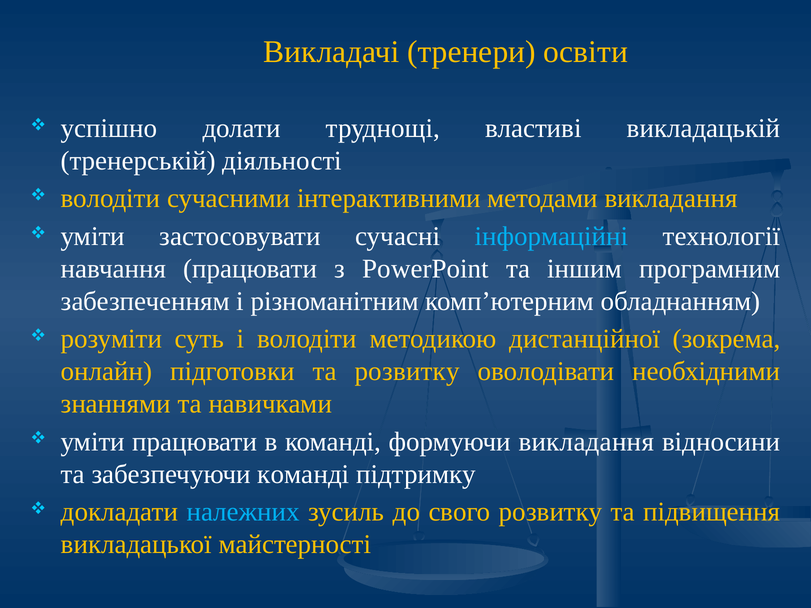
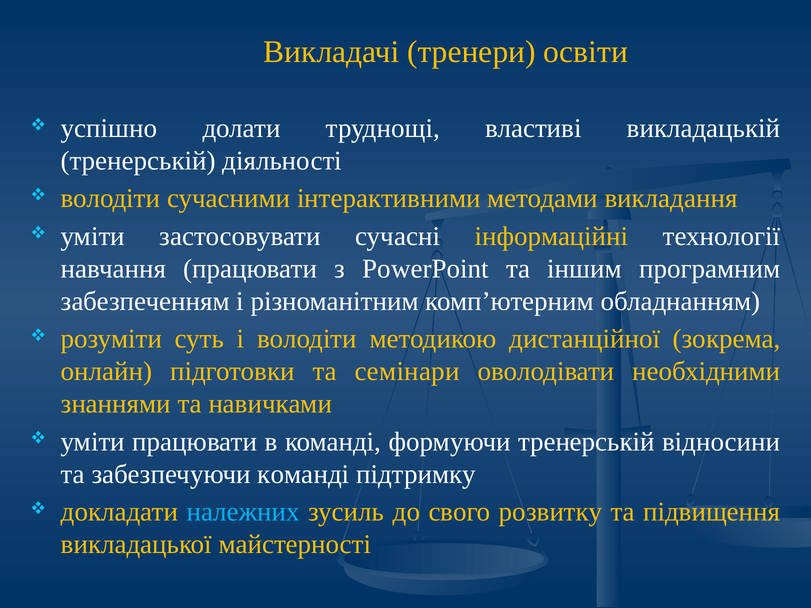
інформаційні colour: light blue -> yellow
та розвитку: розвитку -> семінари
формуючи викладання: викладання -> тренерській
